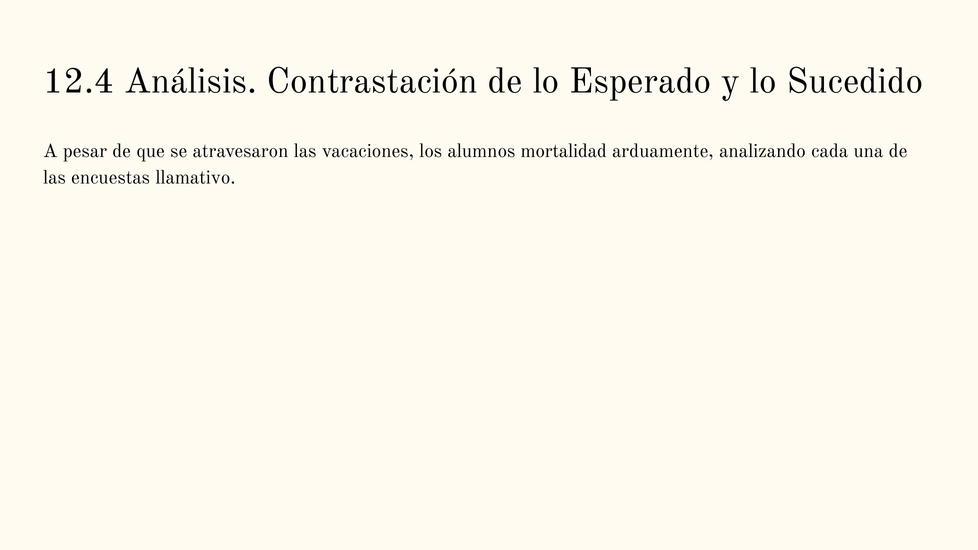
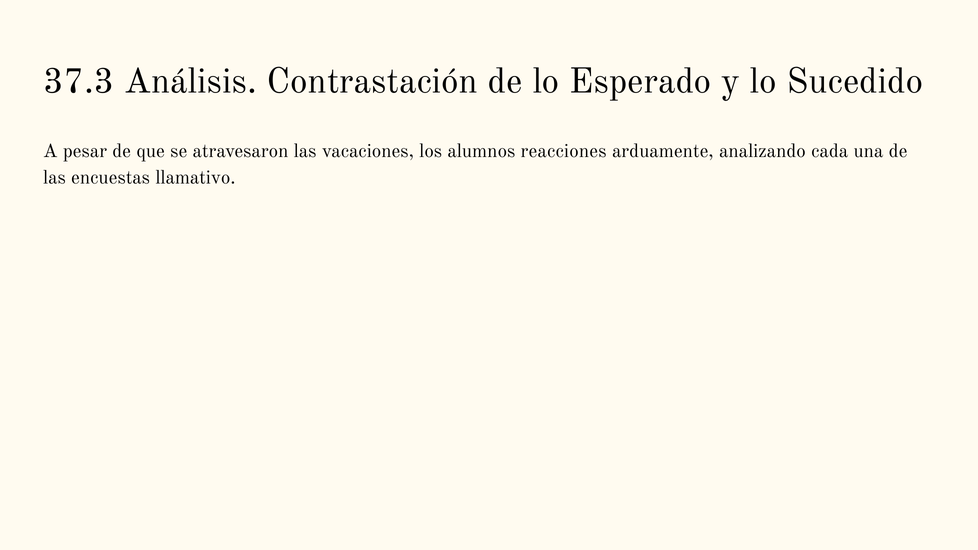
12.4: 12.4 -> 37.3
mortalidad: mortalidad -> reacciones
